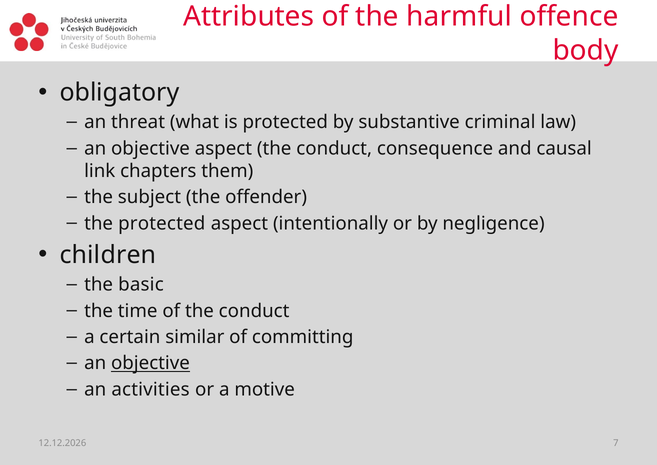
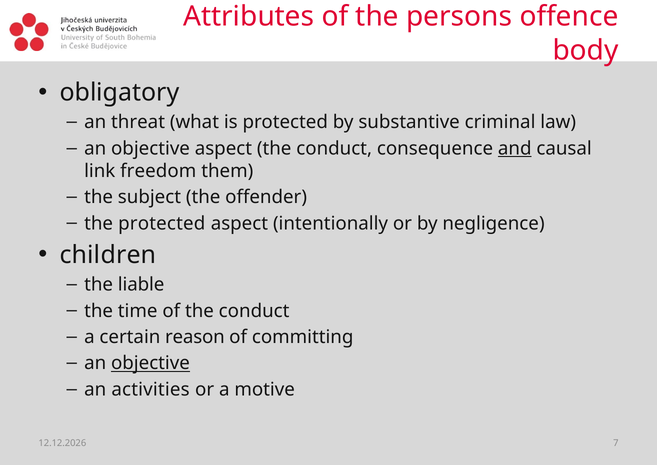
harmful: harmful -> persons
and underline: none -> present
chapters: chapters -> freedom
basic: basic -> liable
similar: similar -> reason
